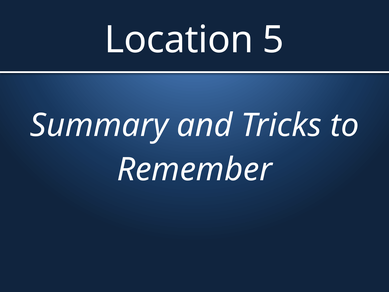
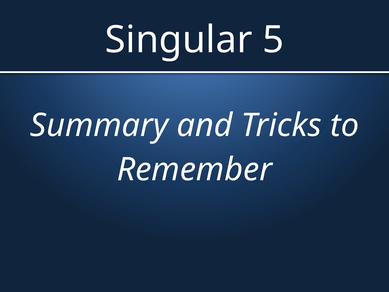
Location: Location -> Singular
